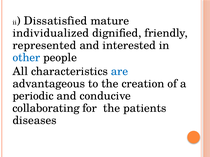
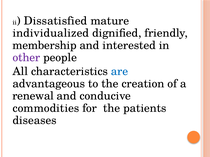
represented: represented -> membership
other colour: blue -> purple
periodic: periodic -> renewal
collaborating: collaborating -> commodities
